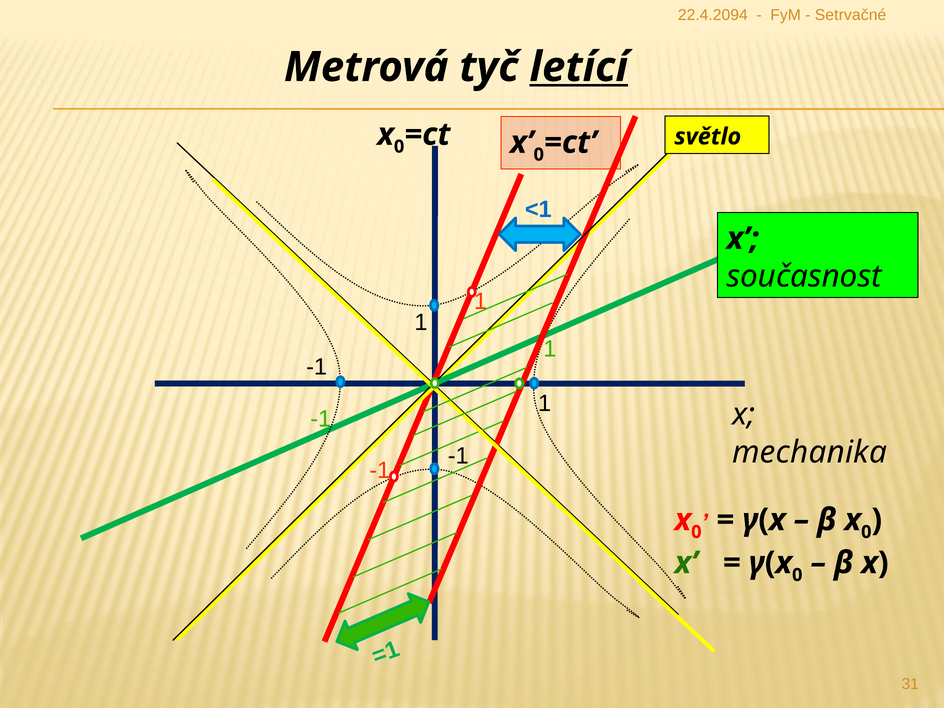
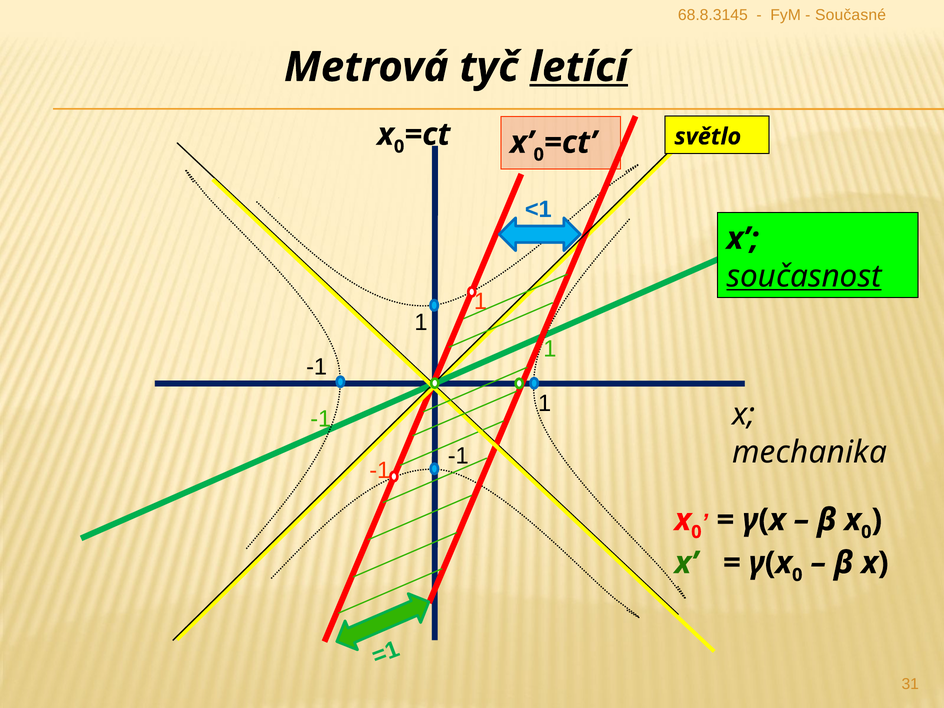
22.4.2094: 22.4.2094 -> 68.8.3145
Setrvačné: Setrvačné -> Současné
současnost underline: none -> present
